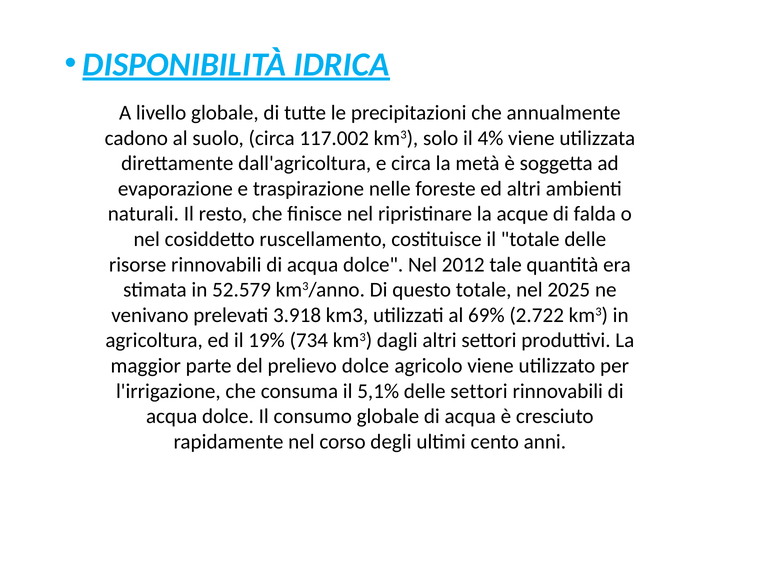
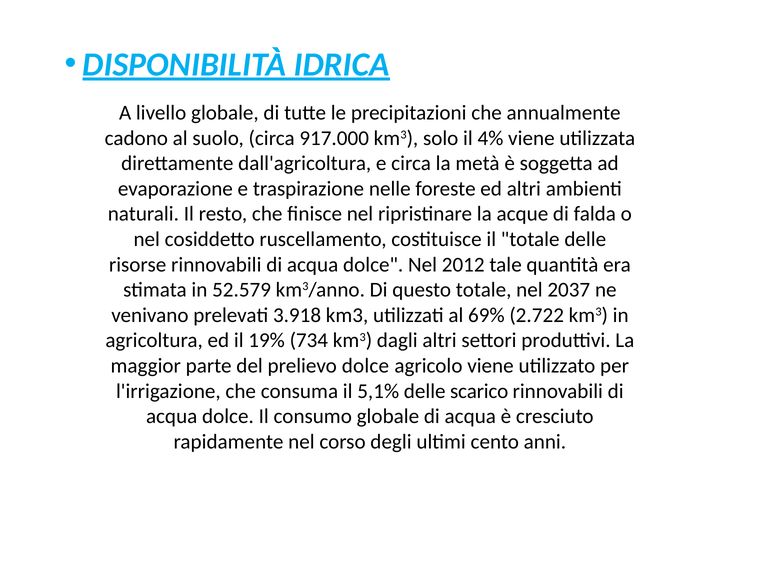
117.002: 117.002 -> 917.000
2025: 2025 -> 2037
delle settori: settori -> scarico
